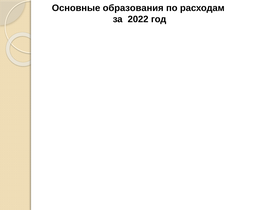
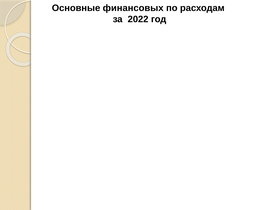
образования: образования -> финансовых
